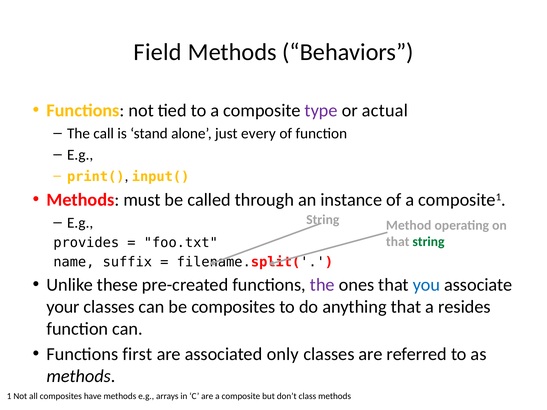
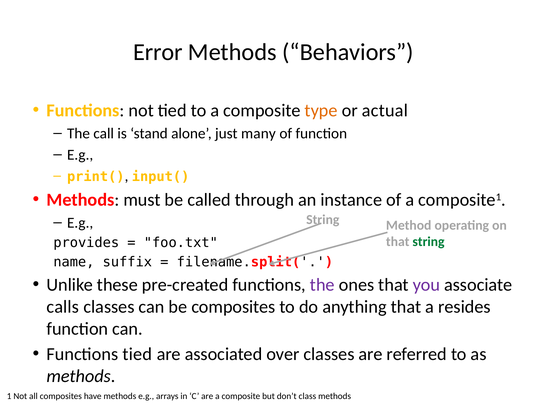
Field: Field -> Error
type colour: purple -> orange
every: every -> many
you colour: blue -> purple
your: your -> calls
Functions first: first -> tied
only: only -> over
